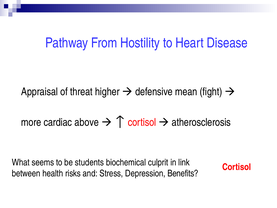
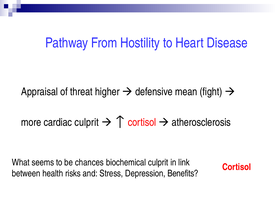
cardiac above: above -> culprit
students: students -> chances
